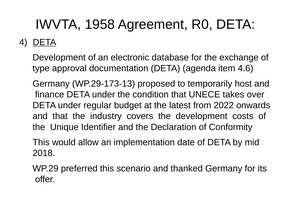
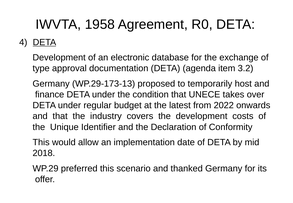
4.6: 4.6 -> 3.2
